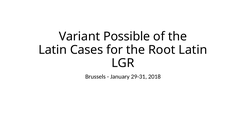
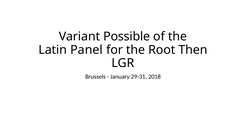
Cases: Cases -> Panel
Root Latin: Latin -> Then
